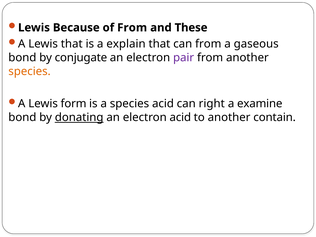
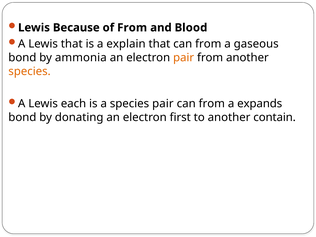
These: These -> Blood
conjugate: conjugate -> ammonia
pair at (184, 58) colour: purple -> orange
form: form -> each
species acid: acid -> pair
right at (212, 104): right -> from
examine: examine -> expands
donating underline: present -> none
electron acid: acid -> first
